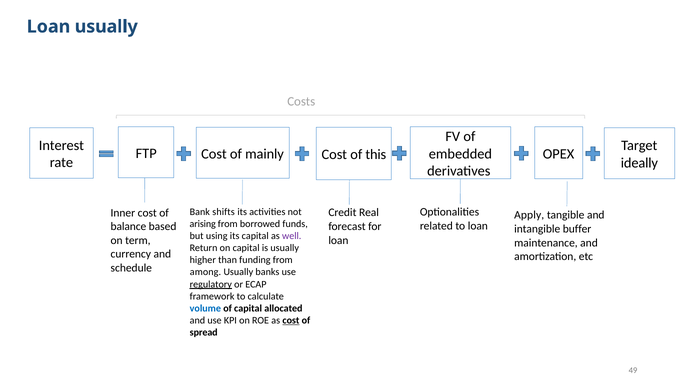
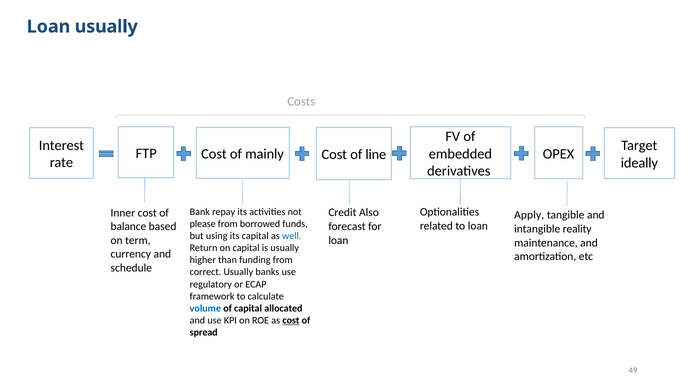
this: this -> line
shifts: shifts -> repay
Real: Real -> Also
arising: arising -> please
buffer: buffer -> reality
well colour: purple -> blue
among: among -> correct
regulatory underline: present -> none
